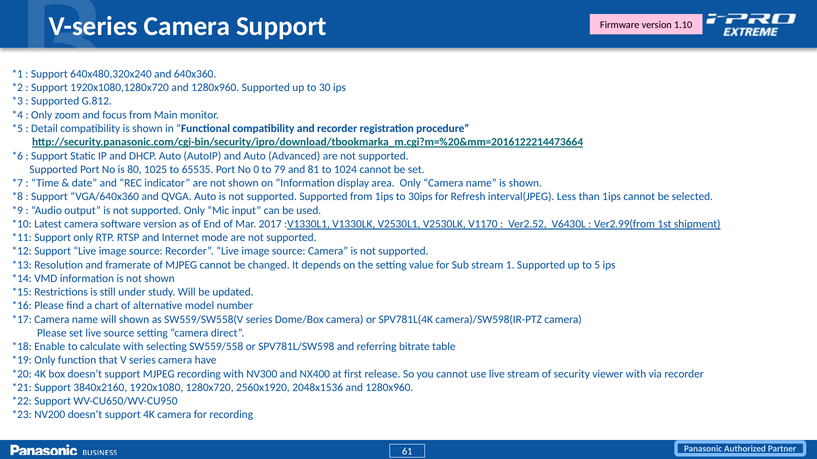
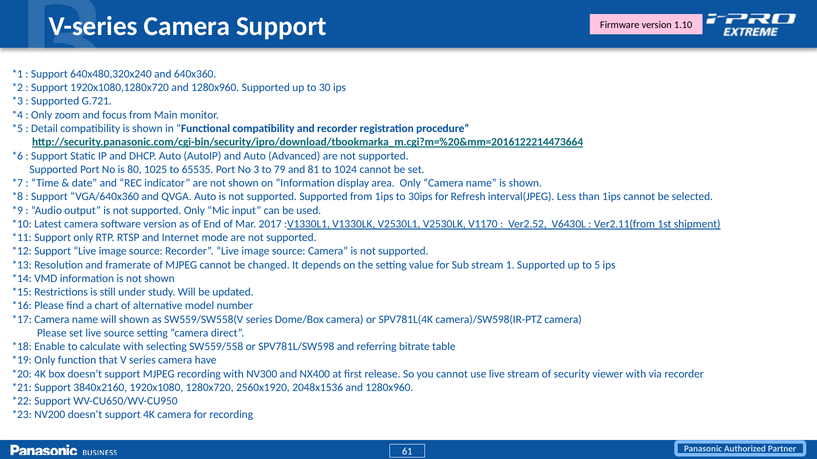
G.812: G.812 -> G.721
0: 0 -> 3
Ver2.99(from: Ver2.99(from -> Ver2.11(from
